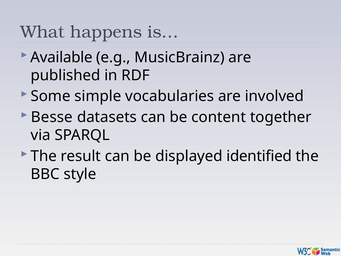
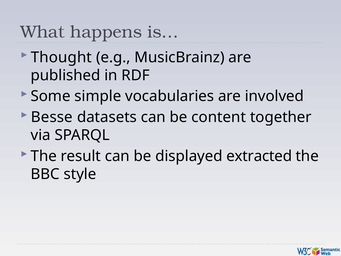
Available: Available -> Thought
identified: identified -> extracted
